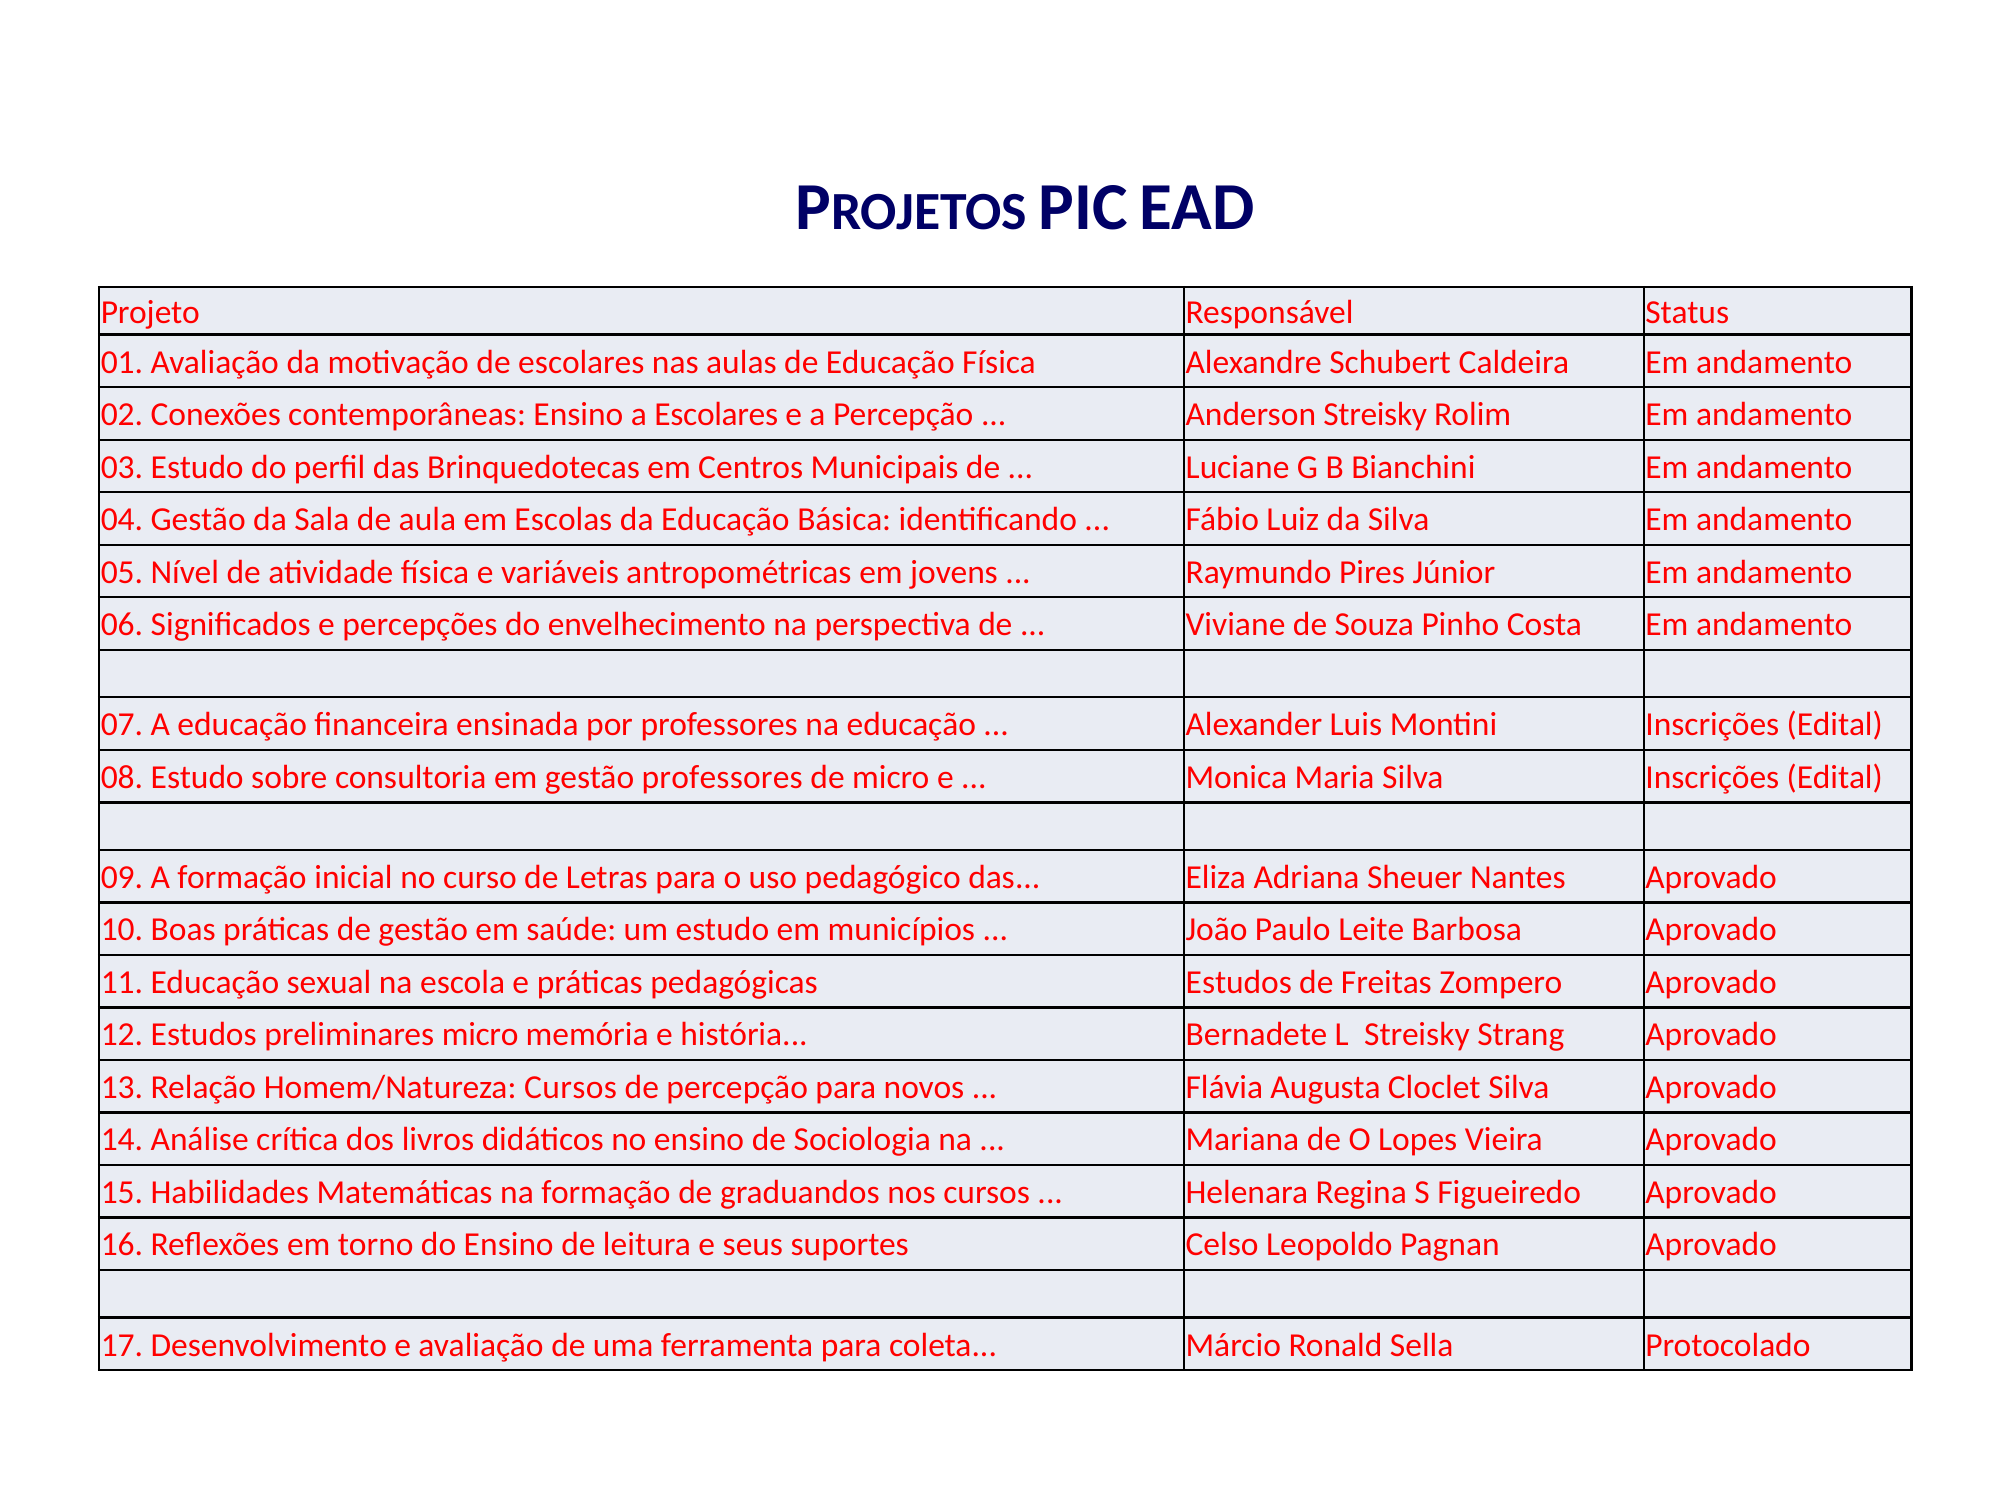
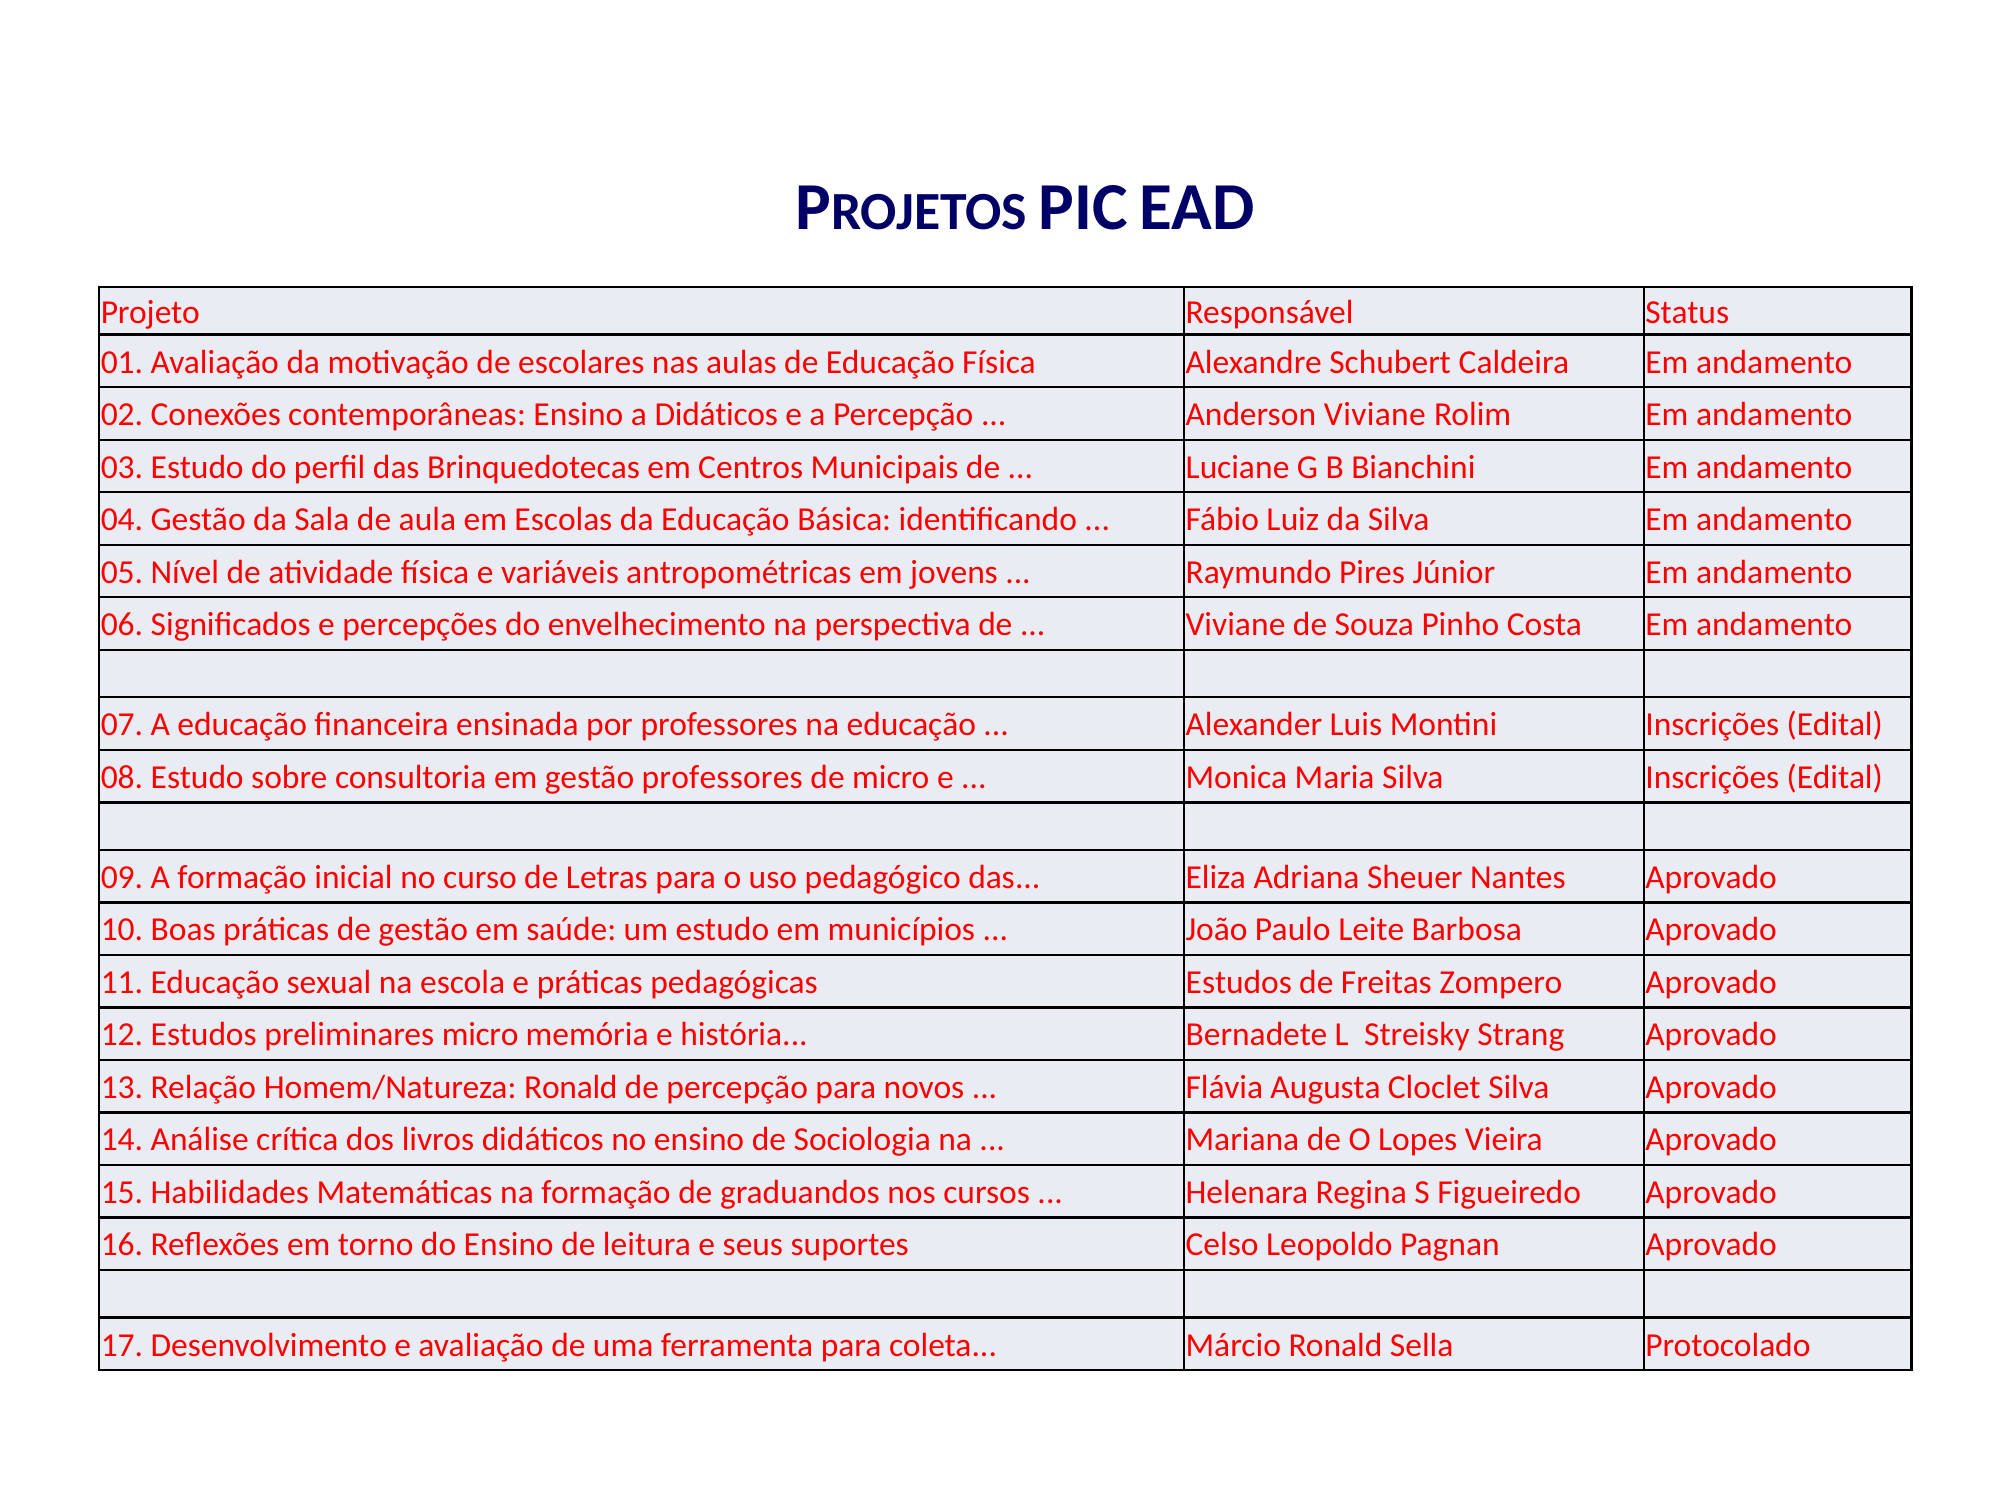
a Escolares: Escolares -> Didáticos
Anderson Streisky: Streisky -> Viviane
Homem/Natureza Cursos: Cursos -> Ronald
